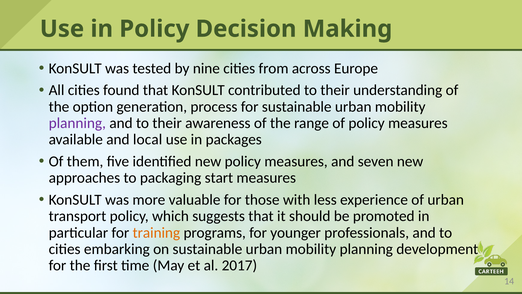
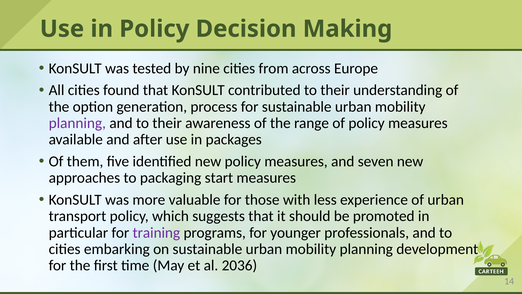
local: local -> after
training colour: orange -> purple
2017: 2017 -> 2036
